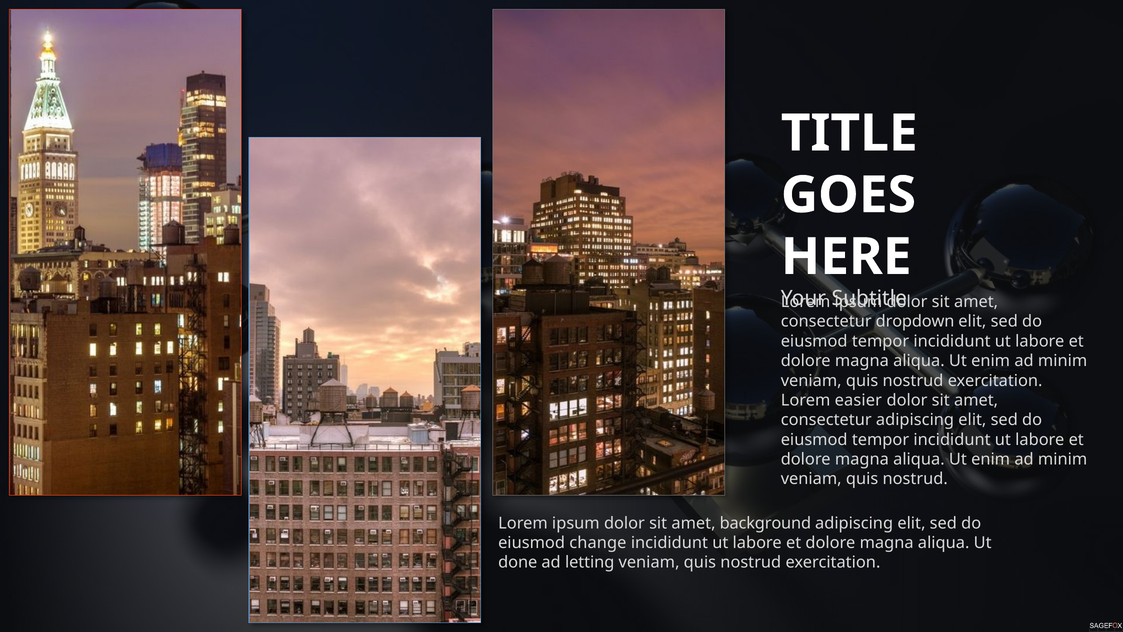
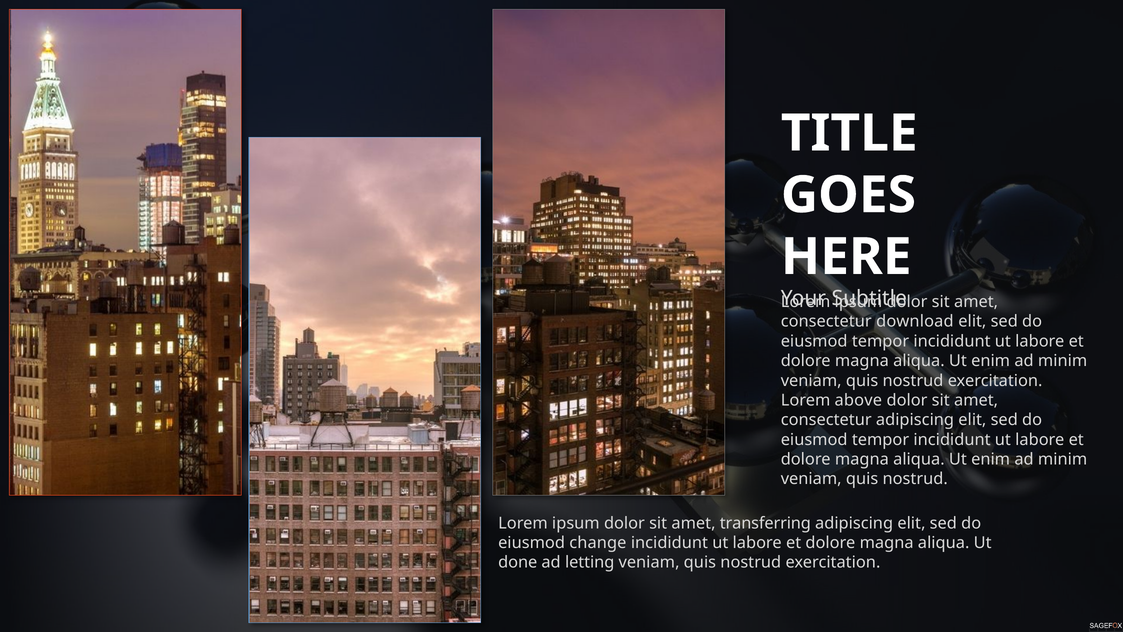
dropdown: dropdown -> download
easier: easier -> above
background: background -> transferring
